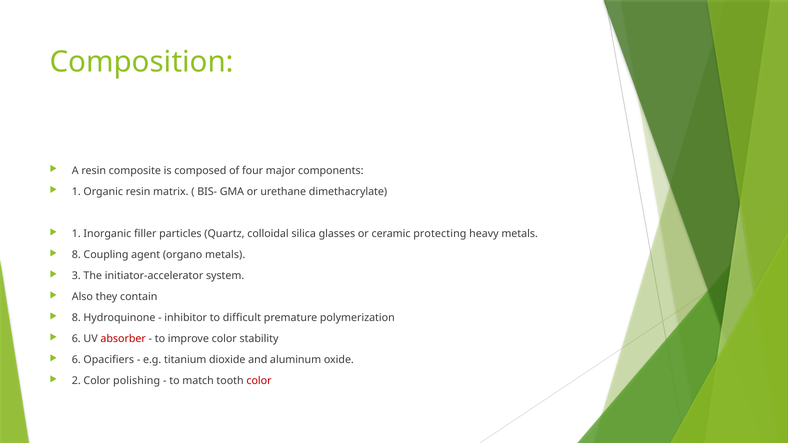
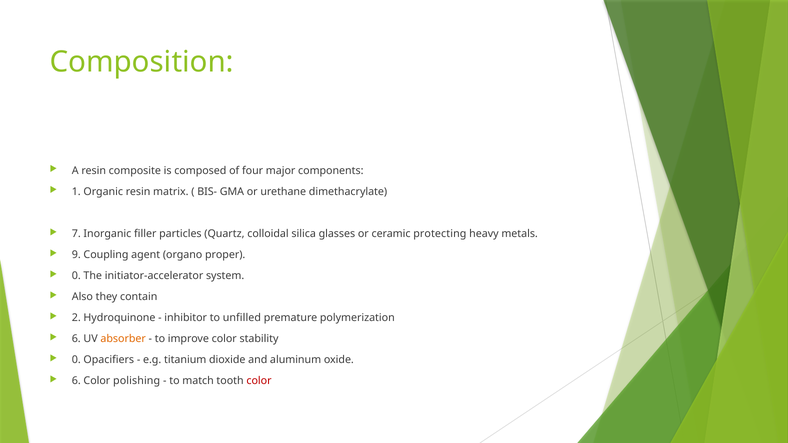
1 at (76, 234): 1 -> 7
8 at (76, 255): 8 -> 9
organo metals: metals -> proper
3 at (76, 276): 3 -> 0
8 at (76, 318): 8 -> 2
difficult: difficult -> unfilled
absorber colour: red -> orange
6 at (76, 360): 6 -> 0
2 at (76, 381): 2 -> 6
